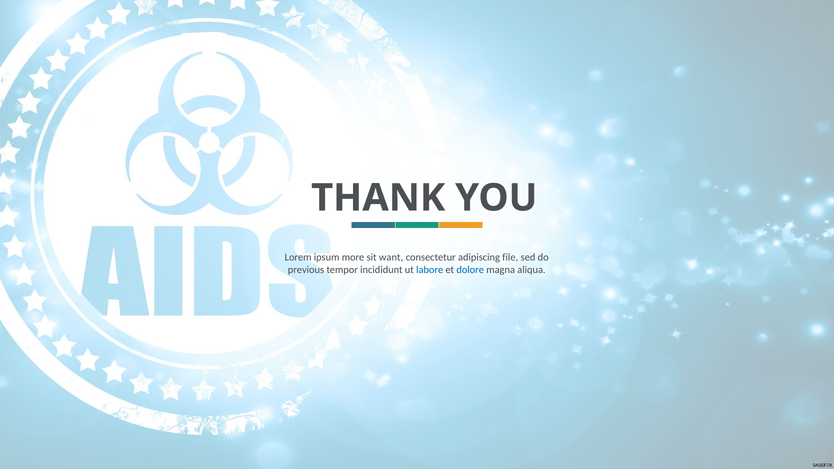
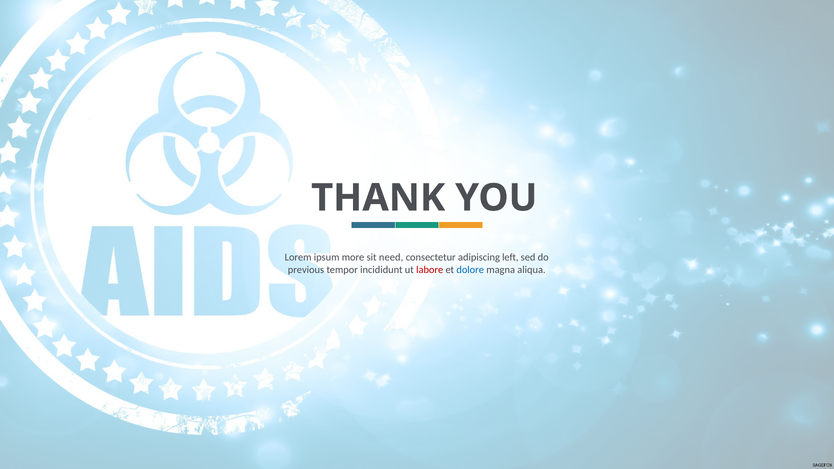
want: want -> need
file: file -> left
labore colour: blue -> red
